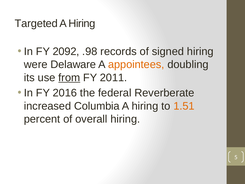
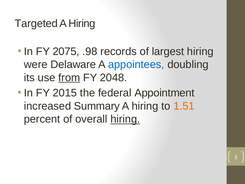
2092: 2092 -> 2075
signed: signed -> largest
appointees colour: orange -> blue
2011: 2011 -> 2048
2016: 2016 -> 2015
Reverberate: Reverberate -> Appointment
Columbia: Columbia -> Summary
hiring at (125, 119) underline: none -> present
